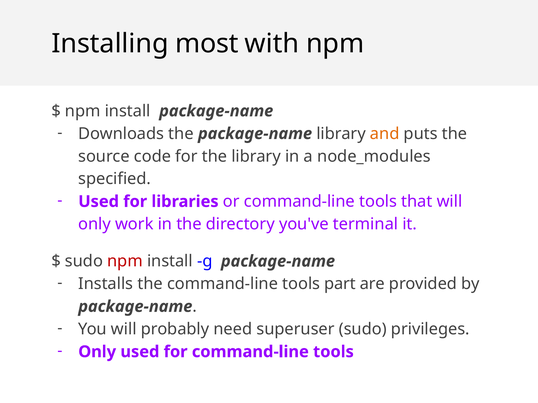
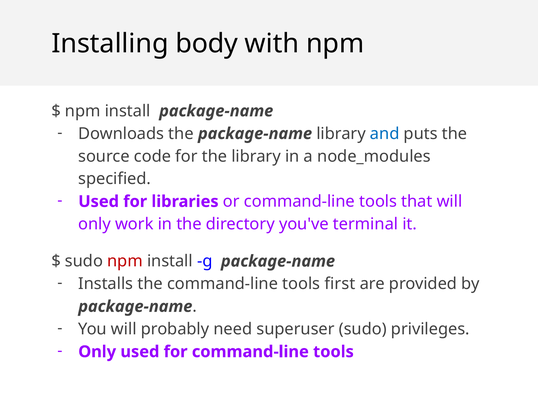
most: most -> body
and colour: orange -> blue
part: part -> first
